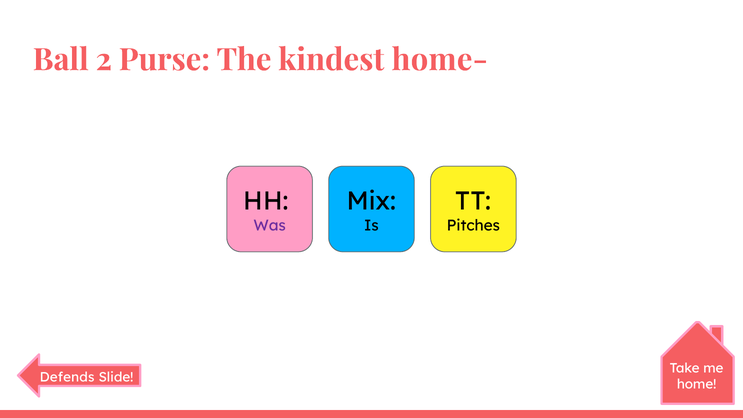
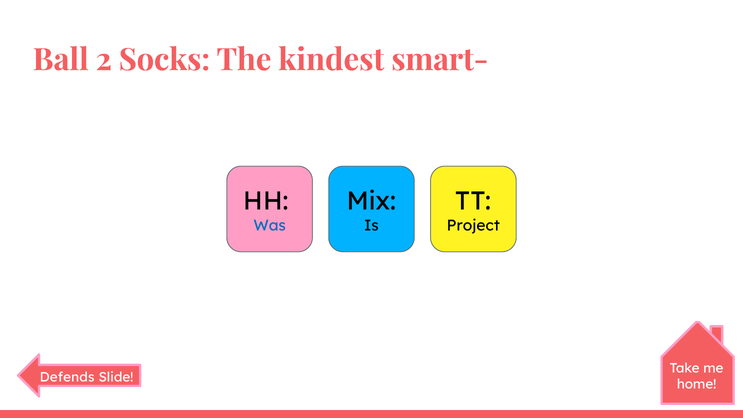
Purse: Purse -> Socks
home-: home- -> smart-
Was colour: purple -> blue
Pitches: Pitches -> Project
